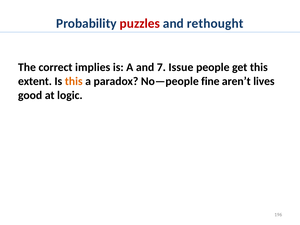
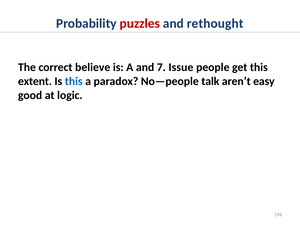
implies: implies -> believe
this at (74, 81) colour: orange -> blue
fine: fine -> talk
lives: lives -> easy
